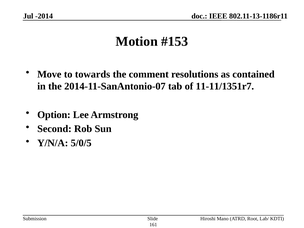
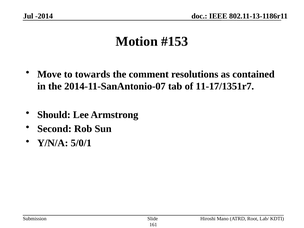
11-11/1351r7: 11-11/1351r7 -> 11-17/1351r7
Option: Option -> Should
5/0/5: 5/0/5 -> 5/0/1
